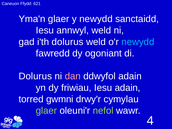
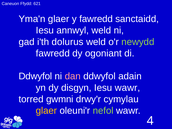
y newydd: newydd -> fawredd
newydd at (138, 42) colour: light blue -> light green
Dolurus at (35, 76): Dolurus -> Ddwyfol
friwiau: friwiau -> disgyn
Iesu adain: adain -> wawr
glaer at (46, 111) colour: light green -> yellow
